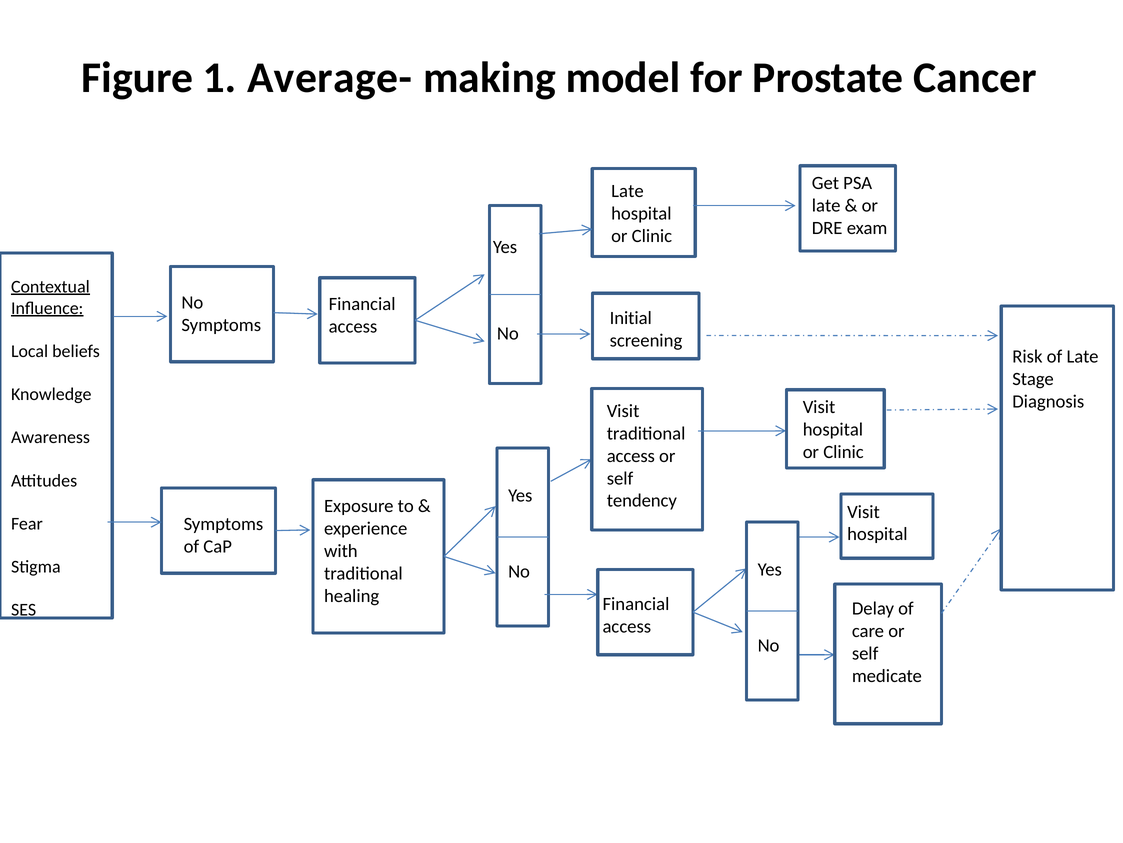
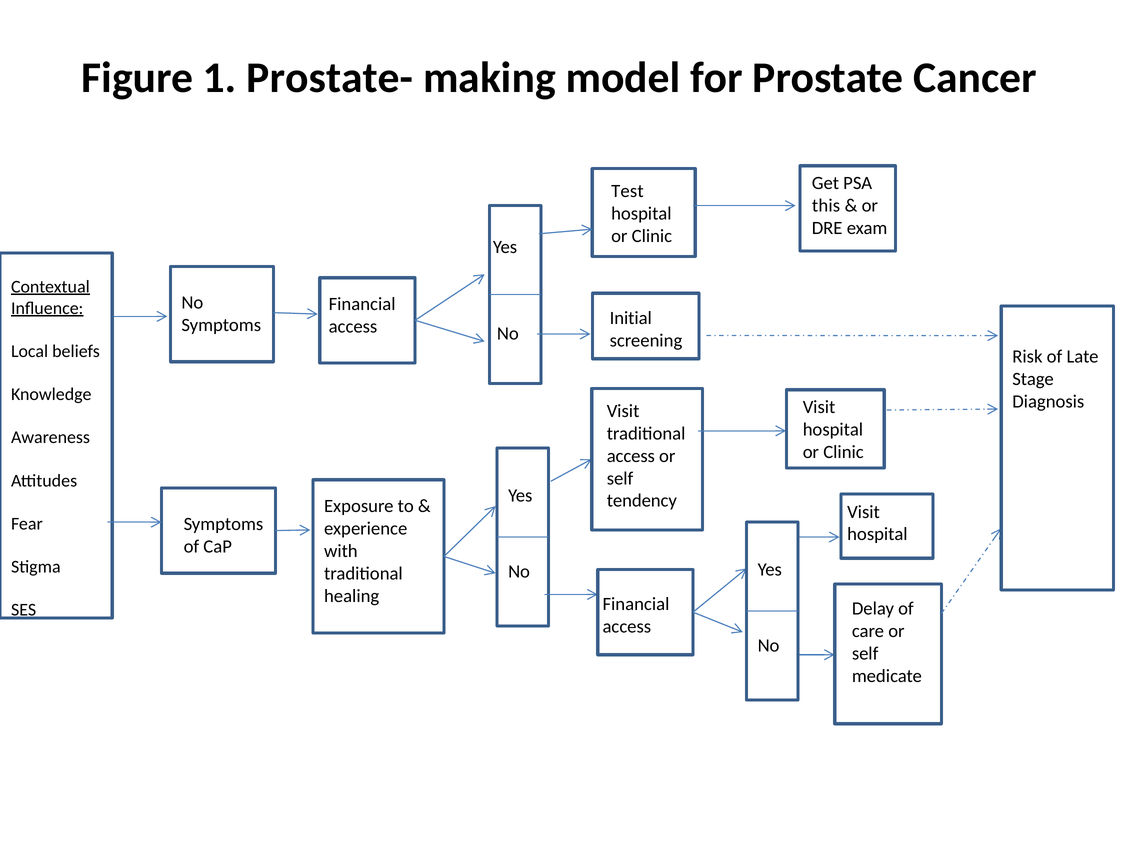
Average-: Average- -> Prostate-
Late at (627, 191): Late -> Test
late at (826, 205): late -> this
